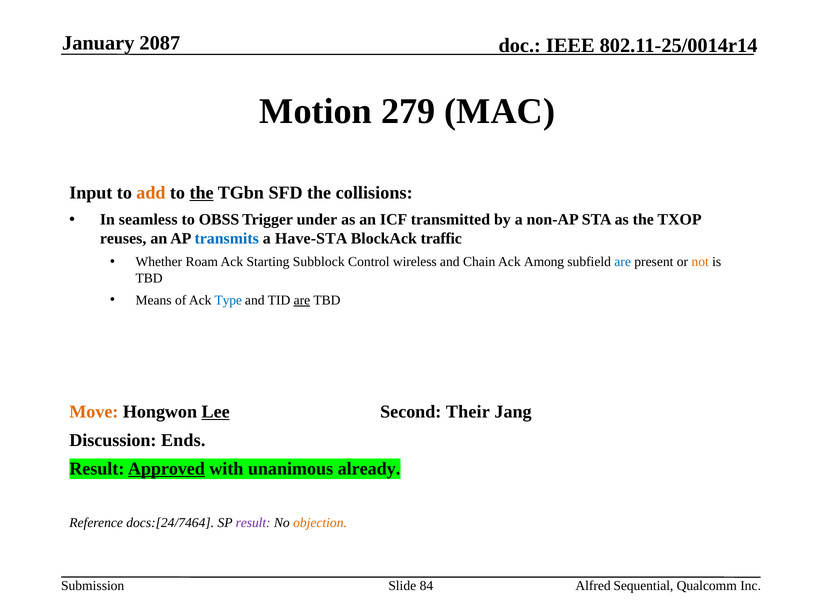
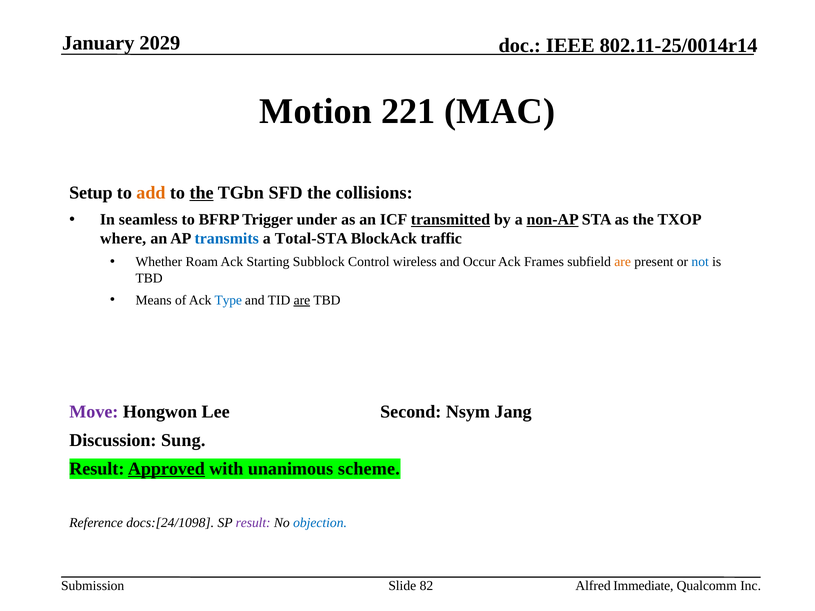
2087: 2087 -> 2029
279: 279 -> 221
Input: Input -> Setup
OBSS: OBSS -> BFRP
transmitted underline: none -> present
non-AP underline: none -> present
reuses: reuses -> where
Have-STA: Have-STA -> Total-STA
Chain: Chain -> Occur
Among: Among -> Frames
are at (623, 262) colour: blue -> orange
not colour: orange -> blue
Move colour: orange -> purple
Lee underline: present -> none
Their: Their -> Nsym
Ends: Ends -> Sung
already: already -> scheme
docs:[24/7464: docs:[24/7464 -> docs:[24/1098
objection colour: orange -> blue
84: 84 -> 82
Sequential: Sequential -> Immediate
